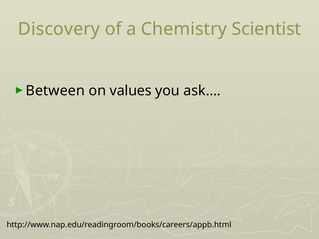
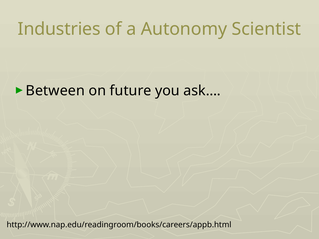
Discovery: Discovery -> Industries
Chemistry: Chemistry -> Autonomy
values: values -> future
